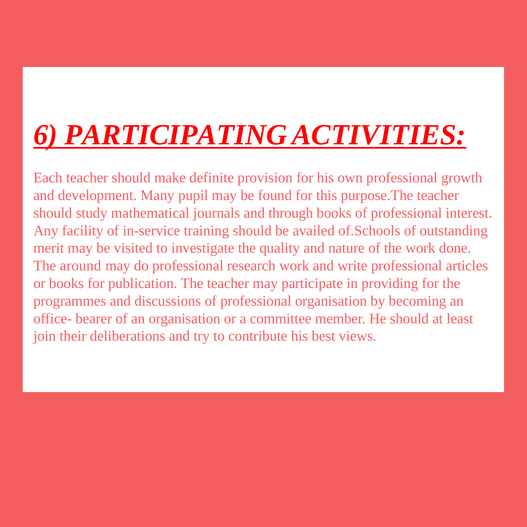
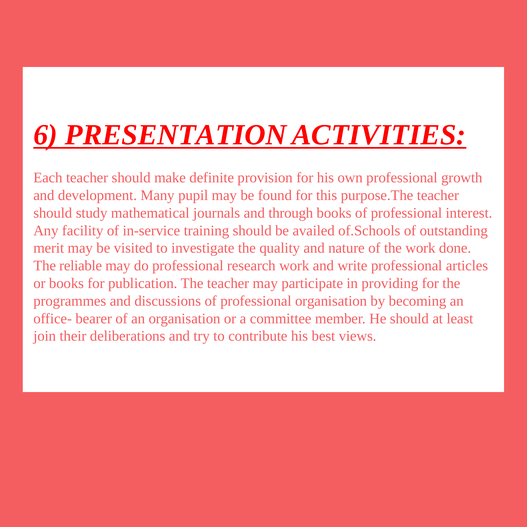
PARTICIPATING: PARTICIPATING -> PRESENTATION
around: around -> reliable
